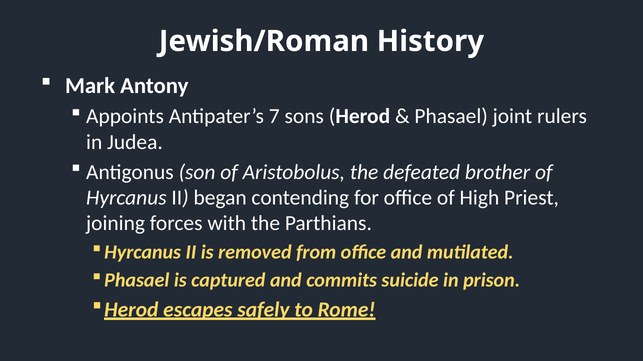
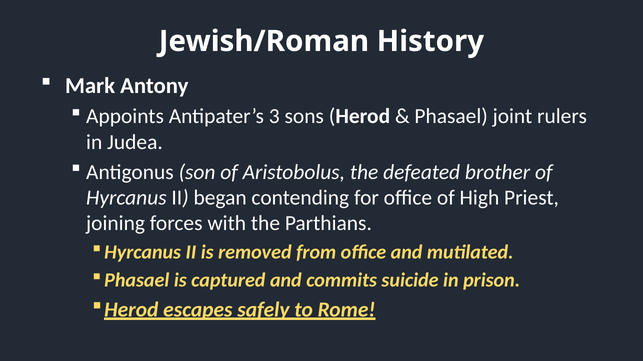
7: 7 -> 3
